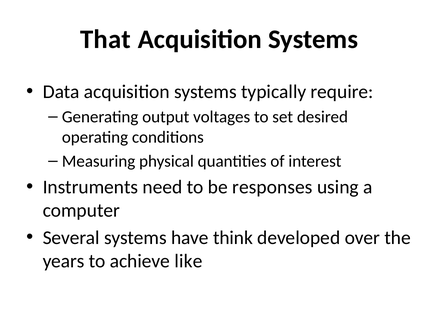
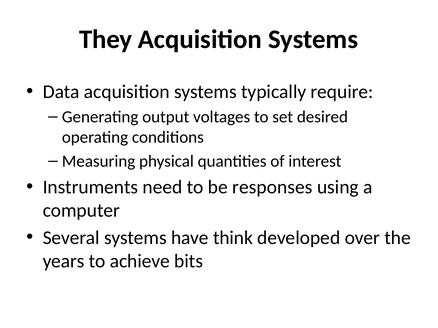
That: That -> They
like: like -> bits
